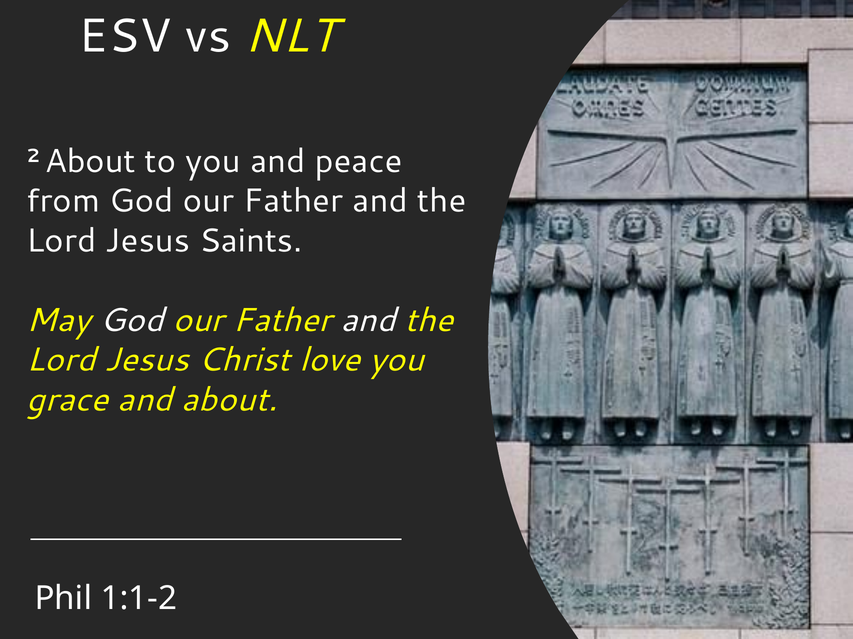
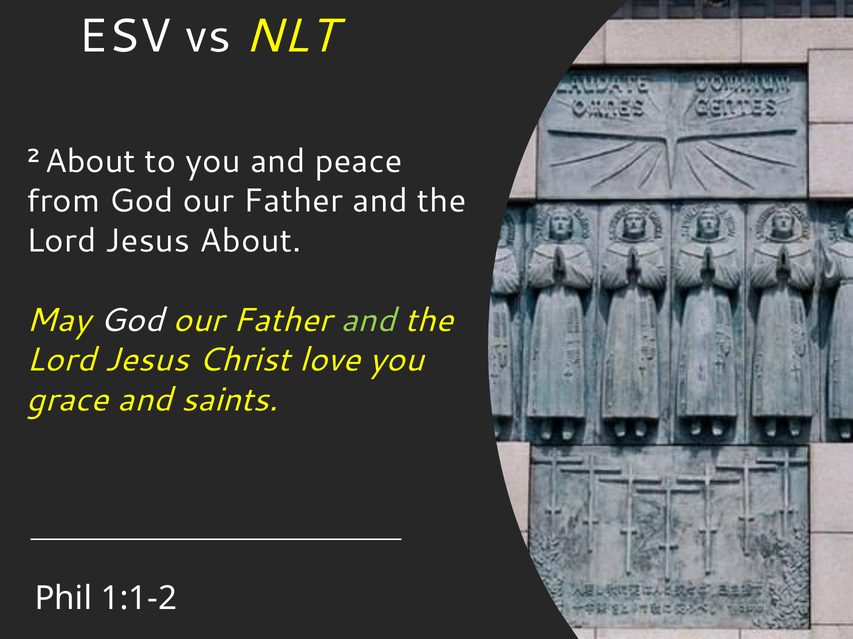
Jesus Saints: Saints -> About
and at (368, 321) colour: white -> light green
and about: about -> saints
